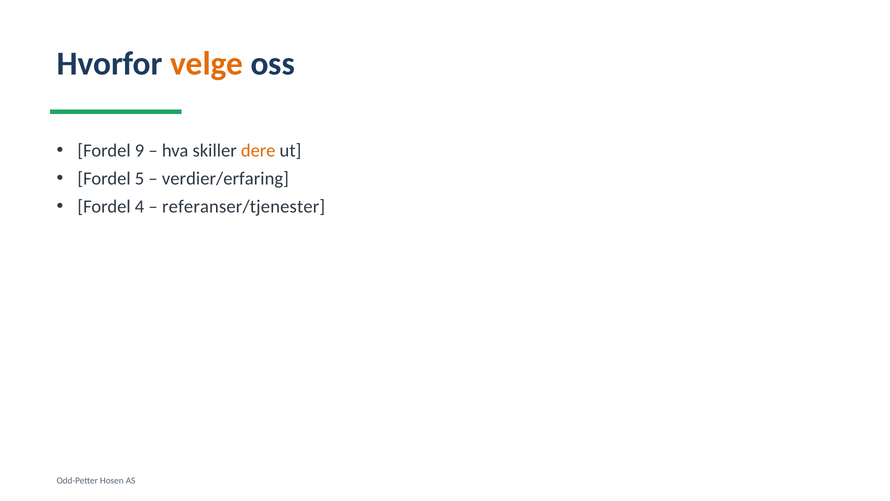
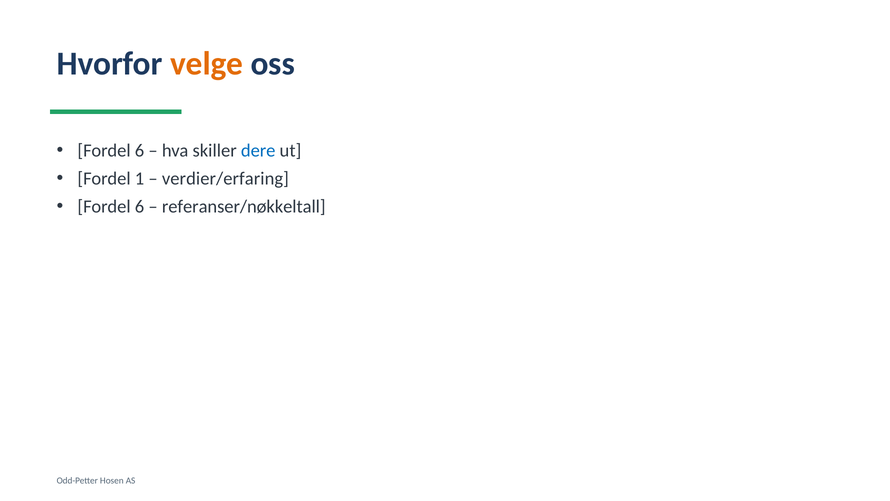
9 at (140, 151): 9 -> 6
dere colour: orange -> blue
5: 5 -> 1
4 at (140, 206): 4 -> 6
referanser/tjenester: referanser/tjenester -> referanser/nøkkeltall
